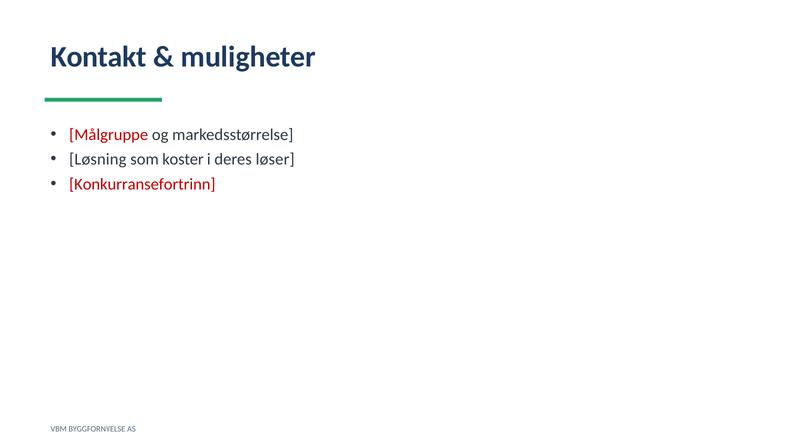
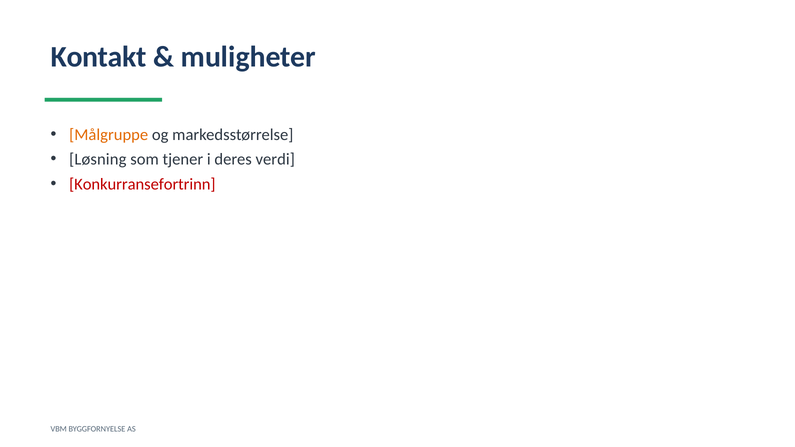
Målgruppe colour: red -> orange
koster: koster -> tjener
løser: løser -> verdi
